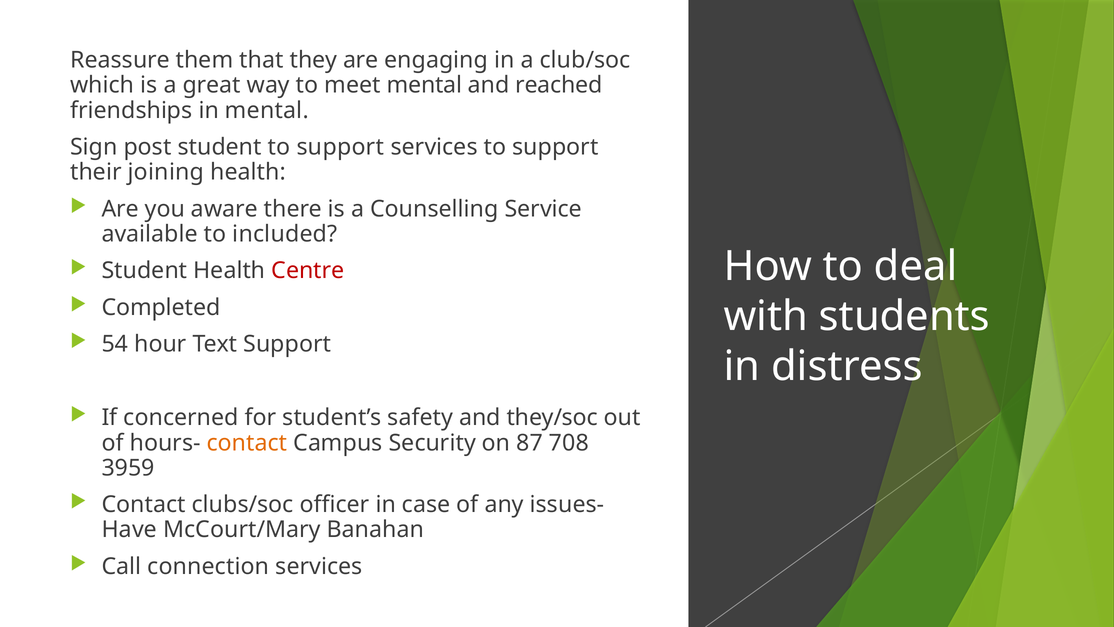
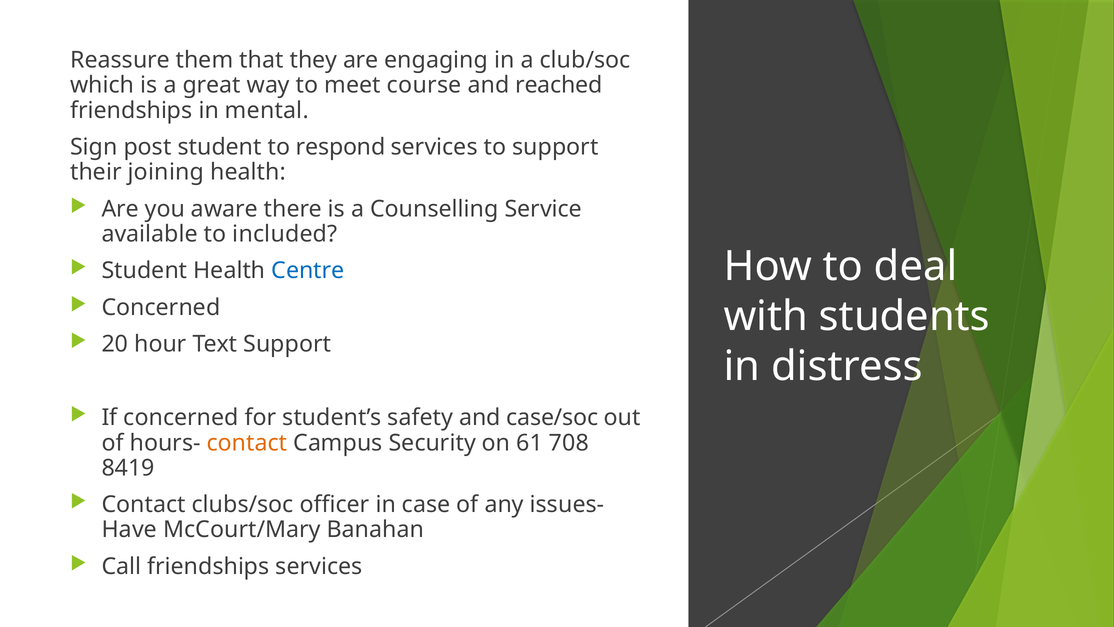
meet mental: mental -> course
student to support: support -> respond
Centre colour: red -> blue
Completed at (161, 307): Completed -> Concerned
54: 54 -> 20
they/soc: they/soc -> case/soc
87: 87 -> 61
3959: 3959 -> 8419
Call connection: connection -> friendships
